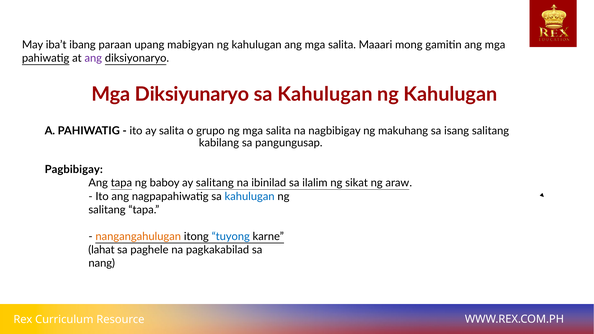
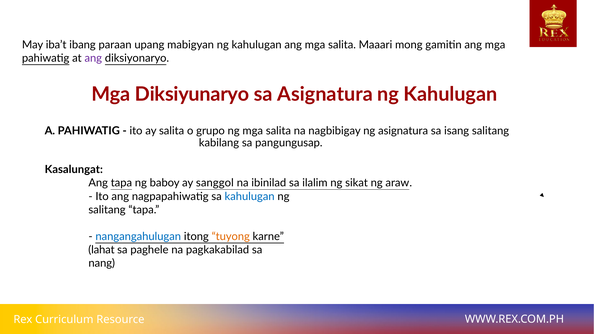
Kahulugan at (325, 94): Kahulugan -> Asignatura
ng makuhang: makuhang -> asignatura
Pagbibigay: Pagbibigay -> Kasalungat
ay salitang: salitang -> sanggol
nangangahulugan colour: orange -> blue
tuyong colour: blue -> orange
